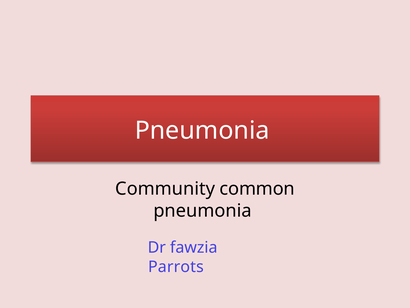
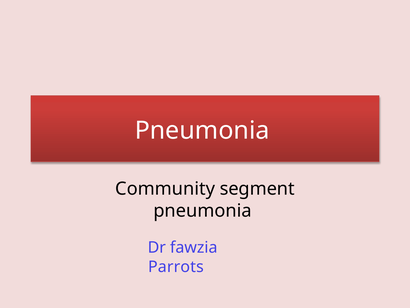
common: common -> segment
